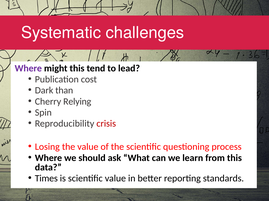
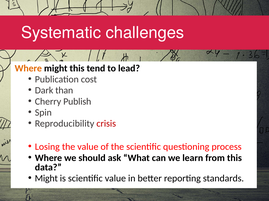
Where at (28, 68) colour: purple -> orange
Relying: Relying -> Publish
Times at (46, 179): Times -> Might
